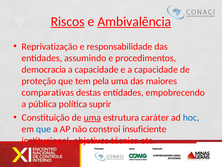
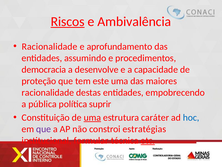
Ambivalência underline: present -> none
Reprivatização at (50, 46): Reprivatização -> Racionalidade
responsabilidade: responsabilidade -> aprofundamento
capacidade at (97, 69): capacidade -> desenvolve
pela: pela -> este
comparativas at (48, 92): comparativas -> racionalidade
que at (44, 129) colour: blue -> purple
insuficiente: insuficiente -> estratégias
objetivos: objetivos -> formular
etc underline: none -> present
